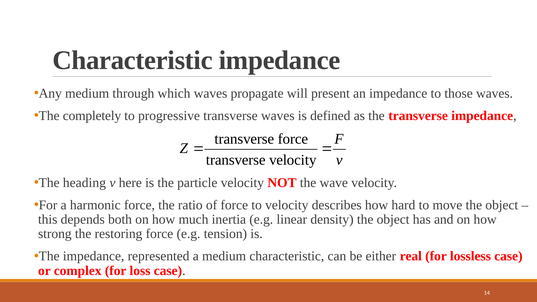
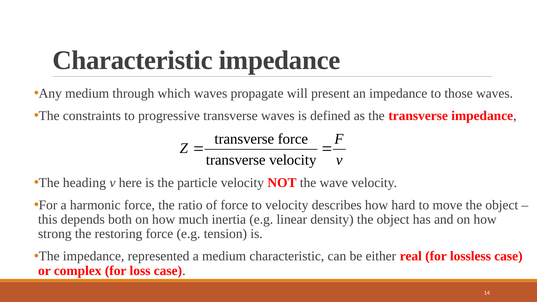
completely: completely -> constraints
